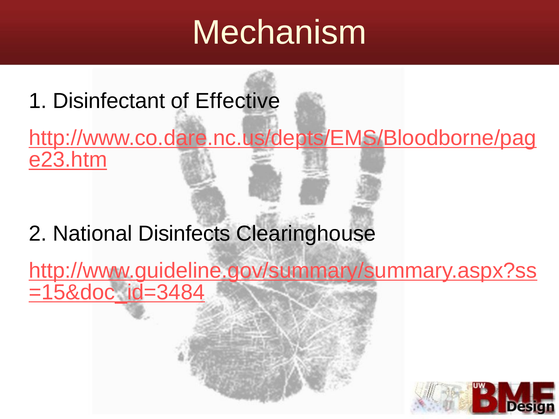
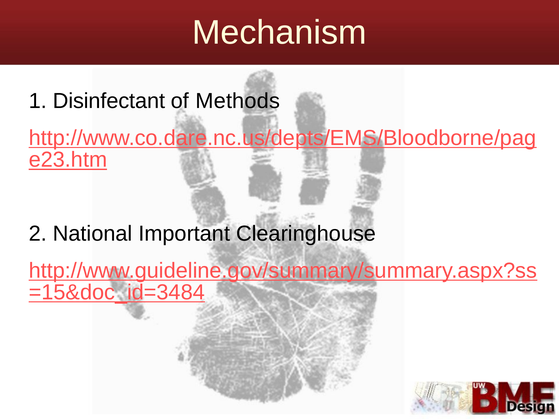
Effective: Effective -> Methods
Disinfects: Disinfects -> Important
